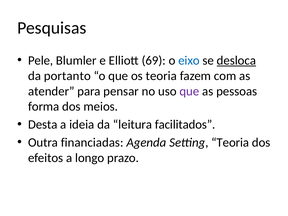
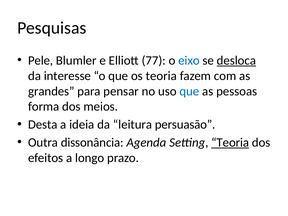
69: 69 -> 77
portanto: portanto -> interesse
atender: atender -> grandes
que at (189, 91) colour: purple -> blue
facilitados: facilitados -> persuasão
financiadas: financiadas -> dissonância
Teoria at (230, 142) underline: none -> present
